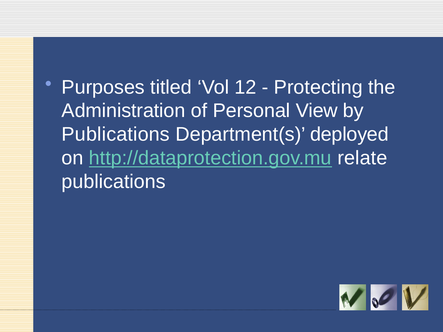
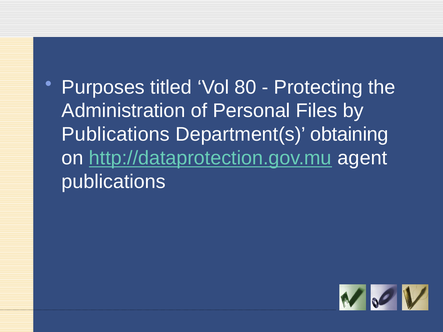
12: 12 -> 80
View: View -> Files
deployed: deployed -> obtaining
relate: relate -> agent
